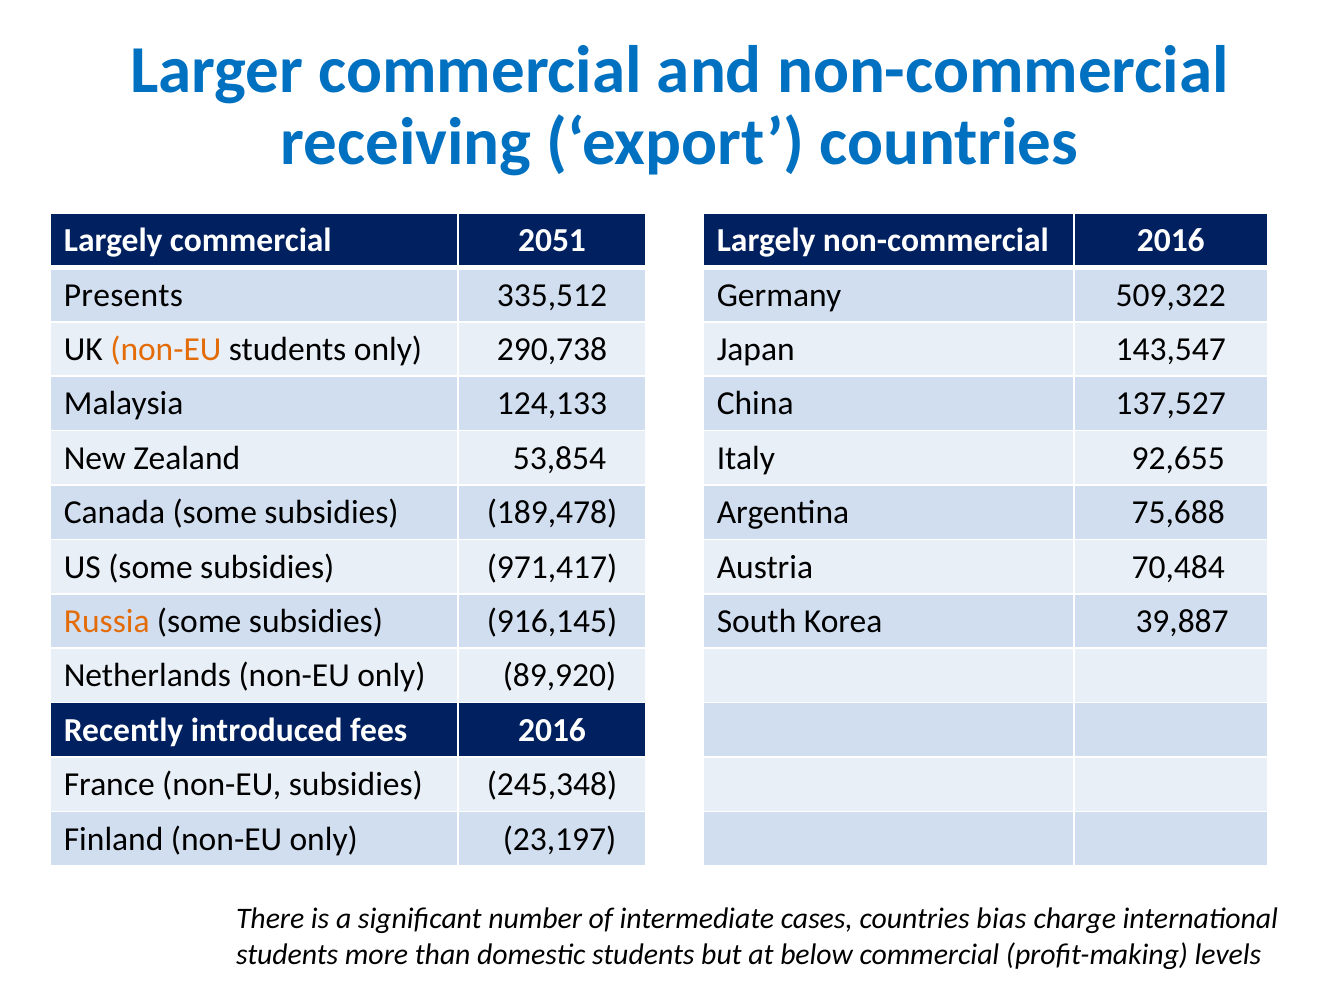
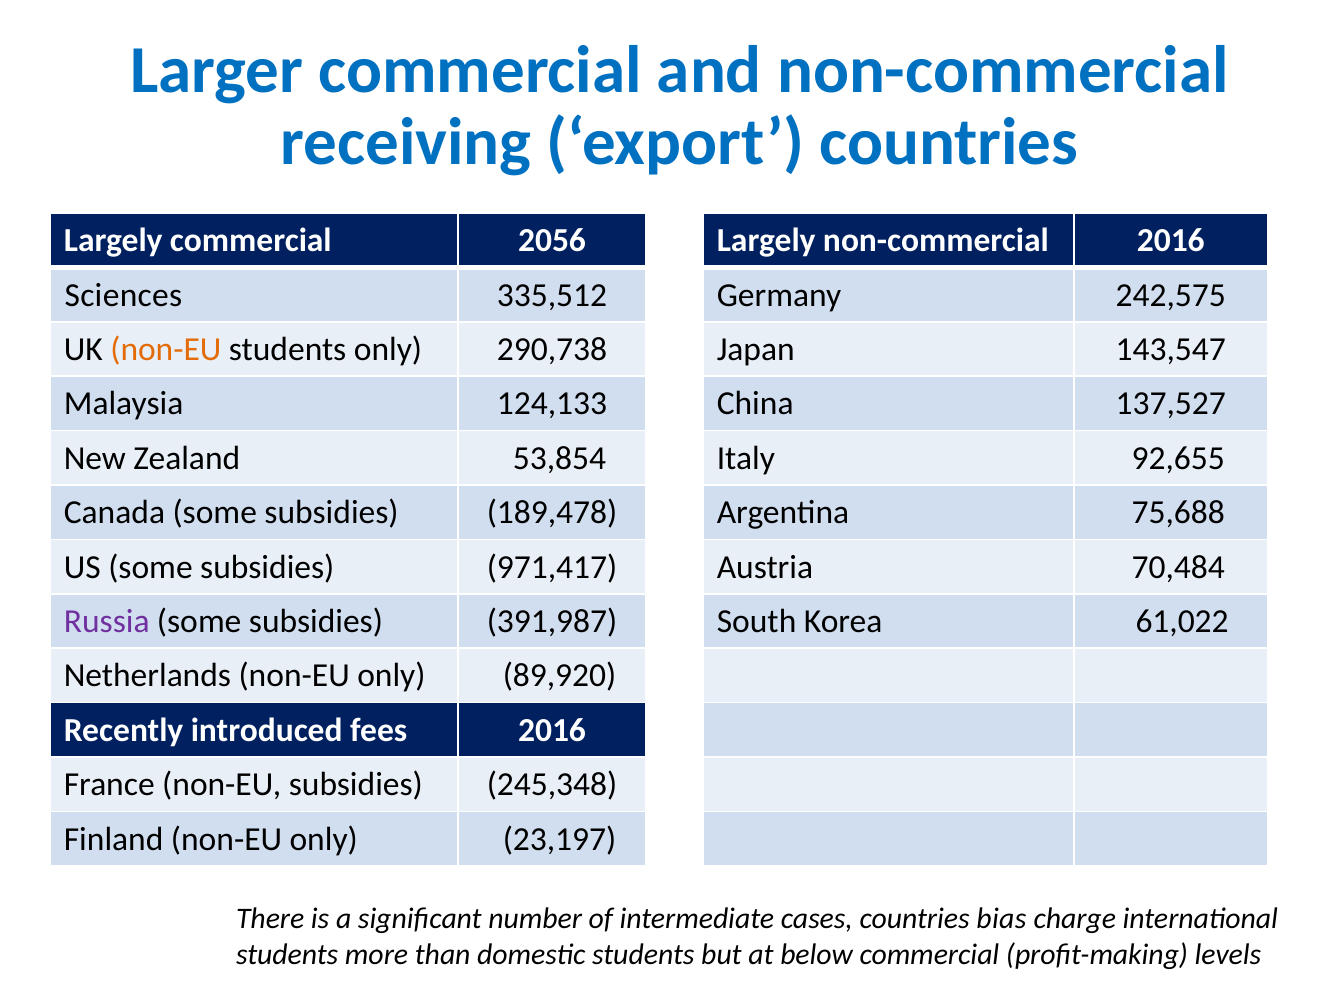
2051: 2051 -> 2056
Presents: Presents -> Sciences
509,322: 509,322 -> 242,575
Russia colour: orange -> purple
916,145: 916,145 -> 391,987
39,887: 39,887 -> 61,022
